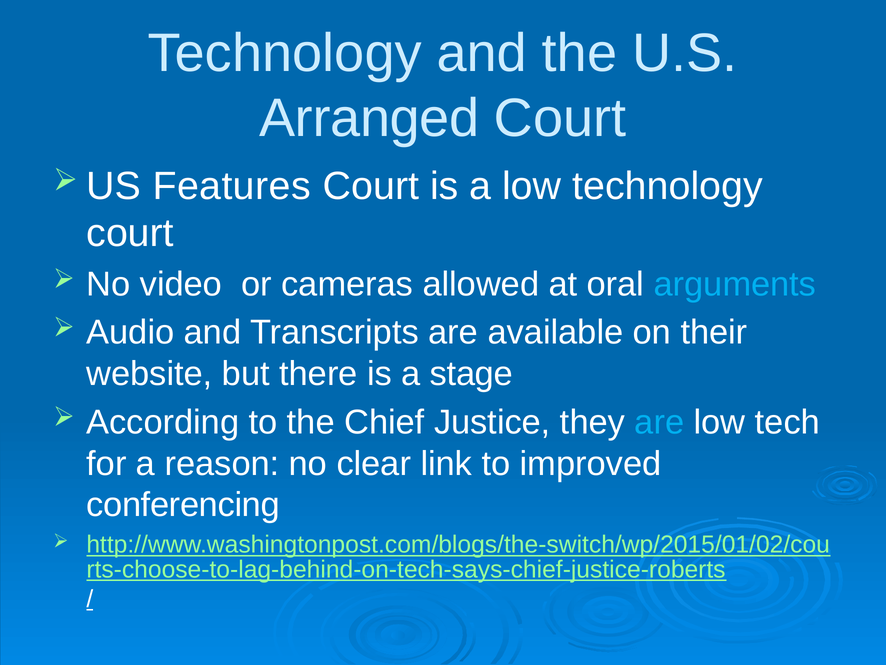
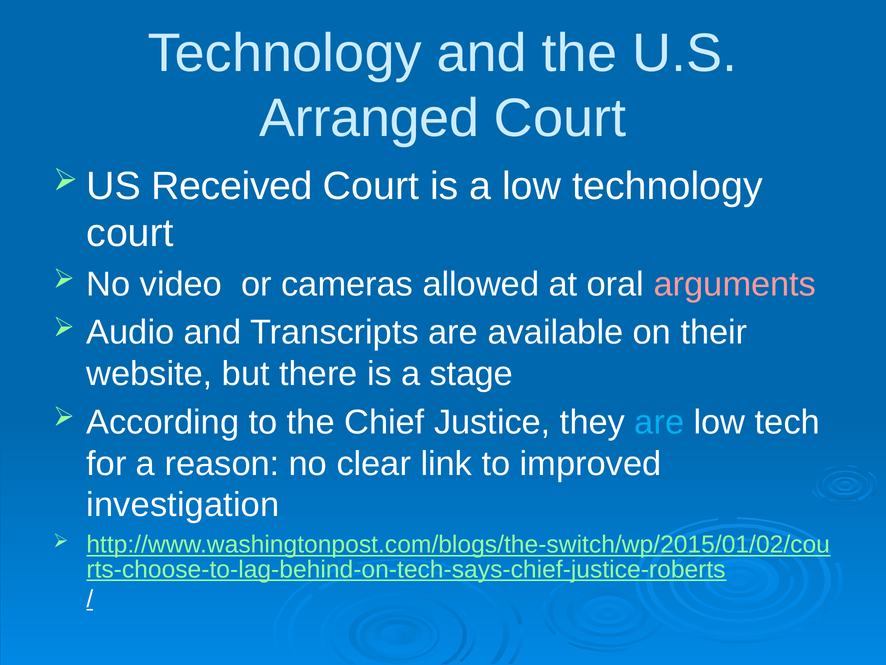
Features: Features -> Received
arguments colour: light blue -> pink
conferencing: conferencing -> investigation
